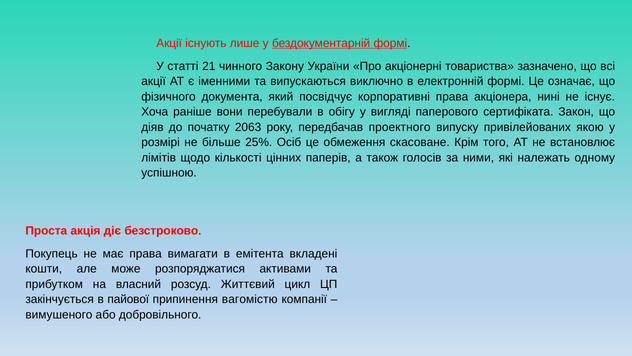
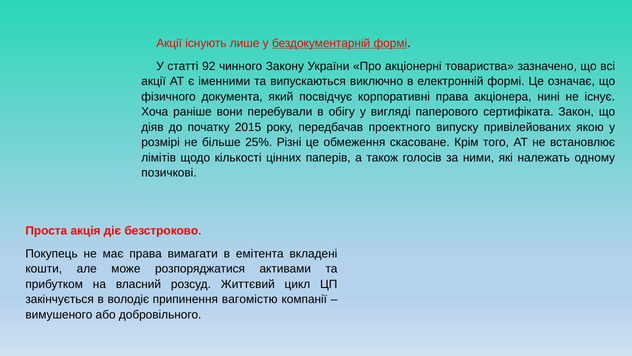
21: 21 -> 92
2063: 2063 -> 2015
Осіб: Осіб -> Різні
успішною: успішною -> позичкові
пайової: пайової -> володіє
